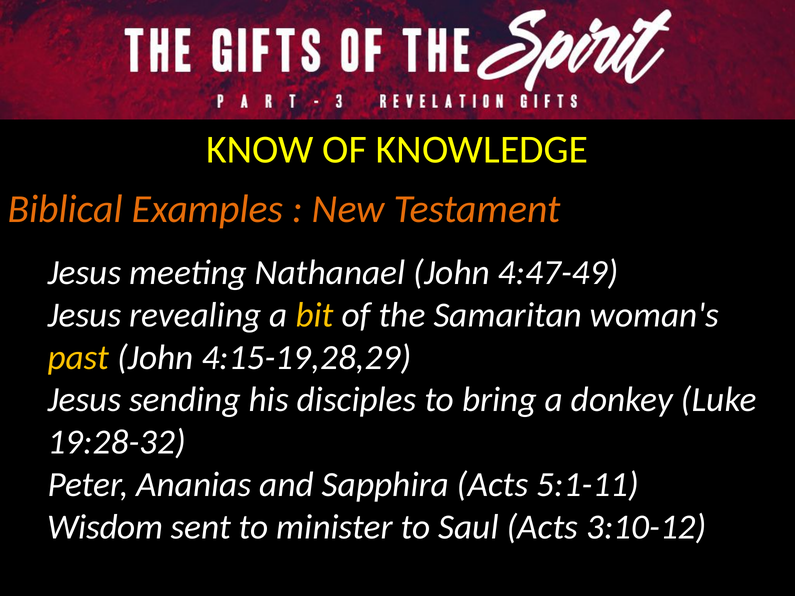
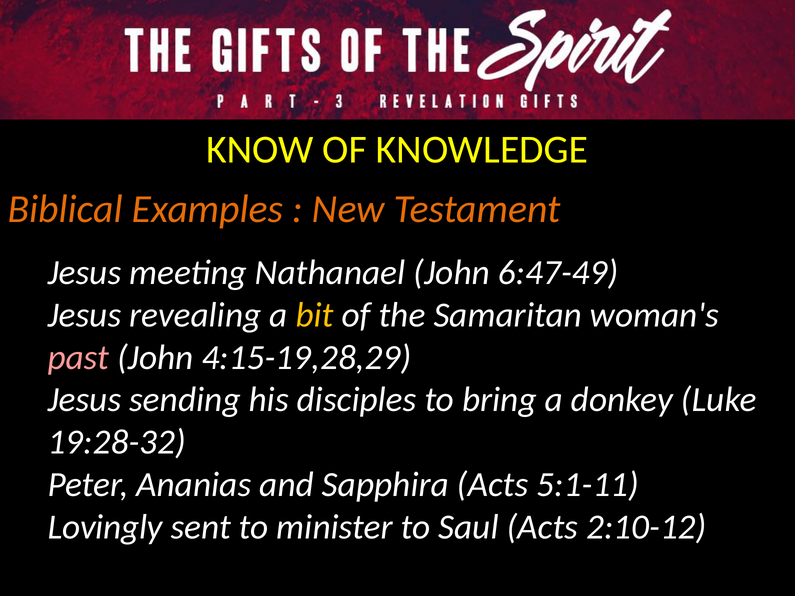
4:47-49: 4:47-49 -> 6:47-49
past colour: yellow -> pink
Wisdom: Wisdom -> Lovingly
3:10-12: 3:10-12 -> 2:10-12
